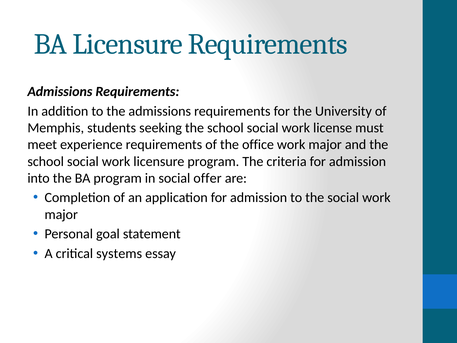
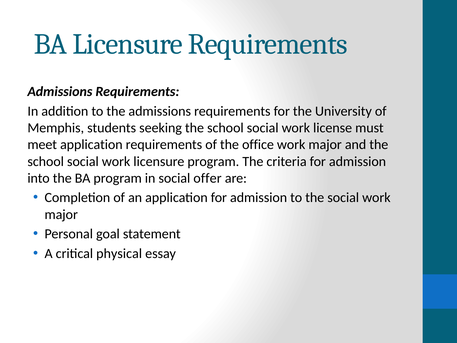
meet experience: experience -> application
systems: systems -> physical
